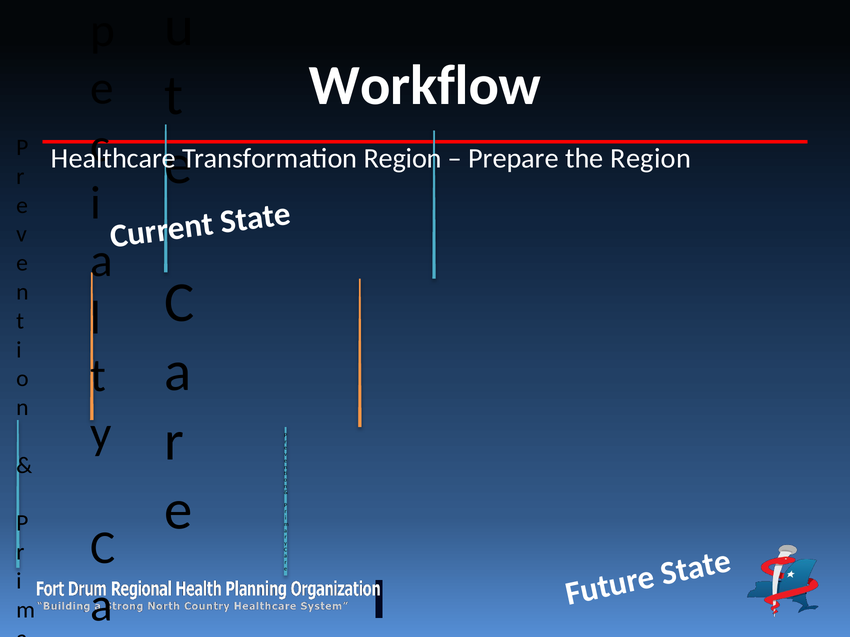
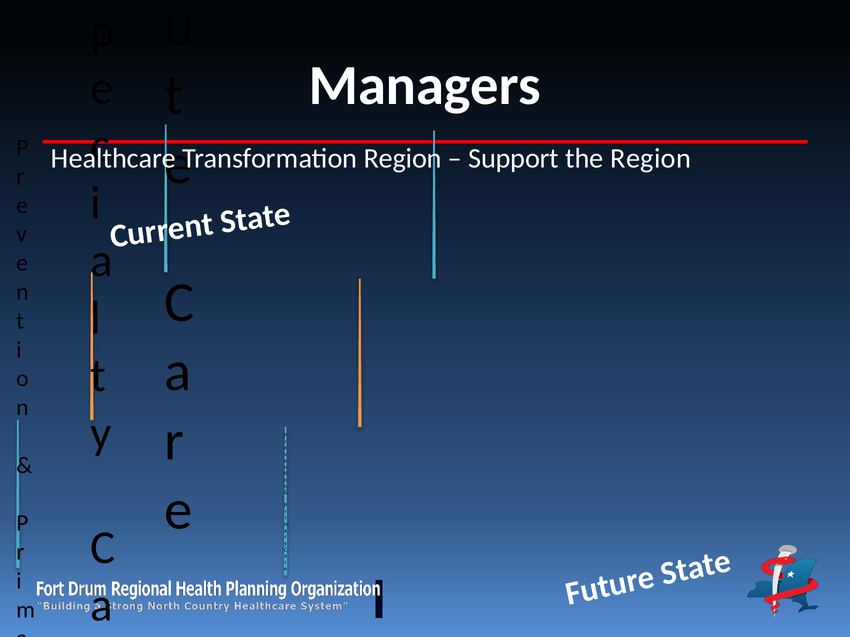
Workflow: Workflow -> Managers
Prepare: Prepare -> Support
